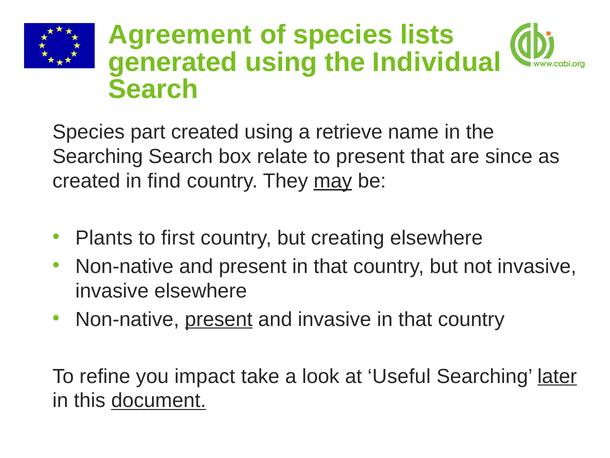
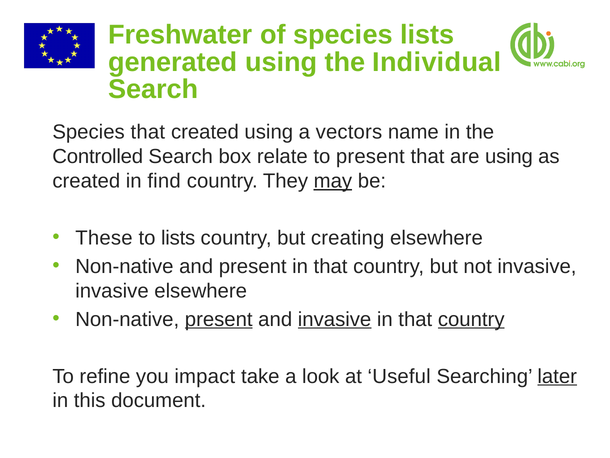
Agreement: Agreement -> Freshwater
Species part: part -> that
retrieve: retrieve -> vectors
Searching at (98, 156): Searching -> Controlled
are since: since -> using
Plants: Plants -> These
to first: first -> lists
invasive at (335, 319) underline: none -> present
country at (471, 319) underline: none -> present
document underline: present -> none
